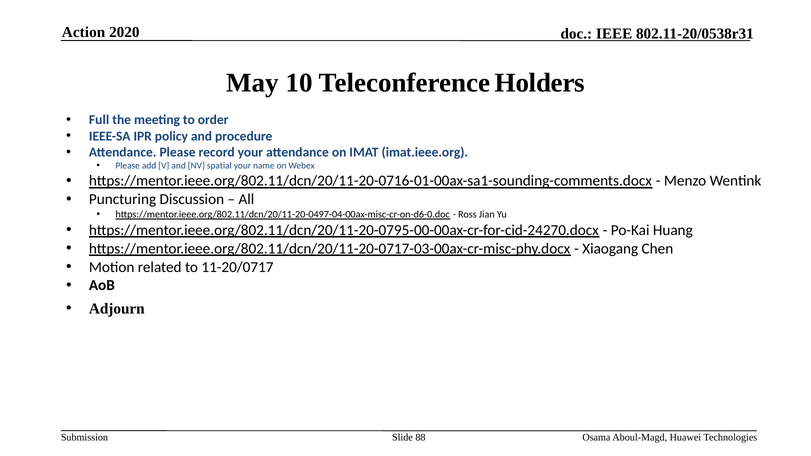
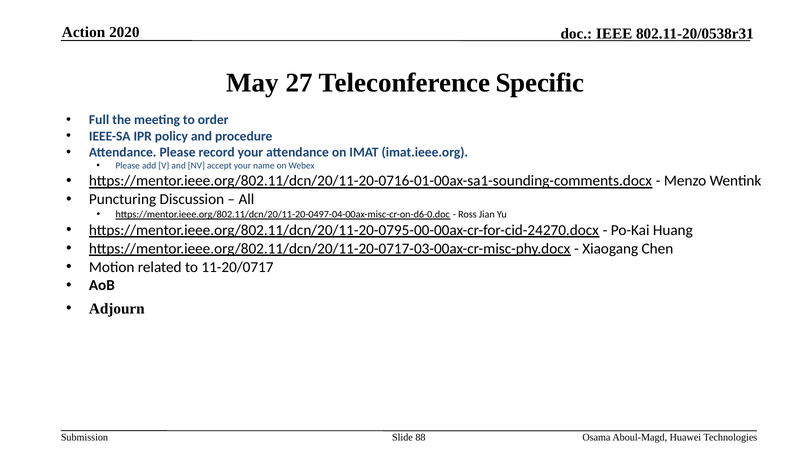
10: 10 -> 27
Holders: Holders -> Specific
spatial: spatial -> accept
